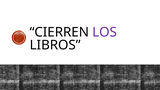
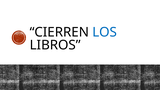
LOS colour: purple -> blue
